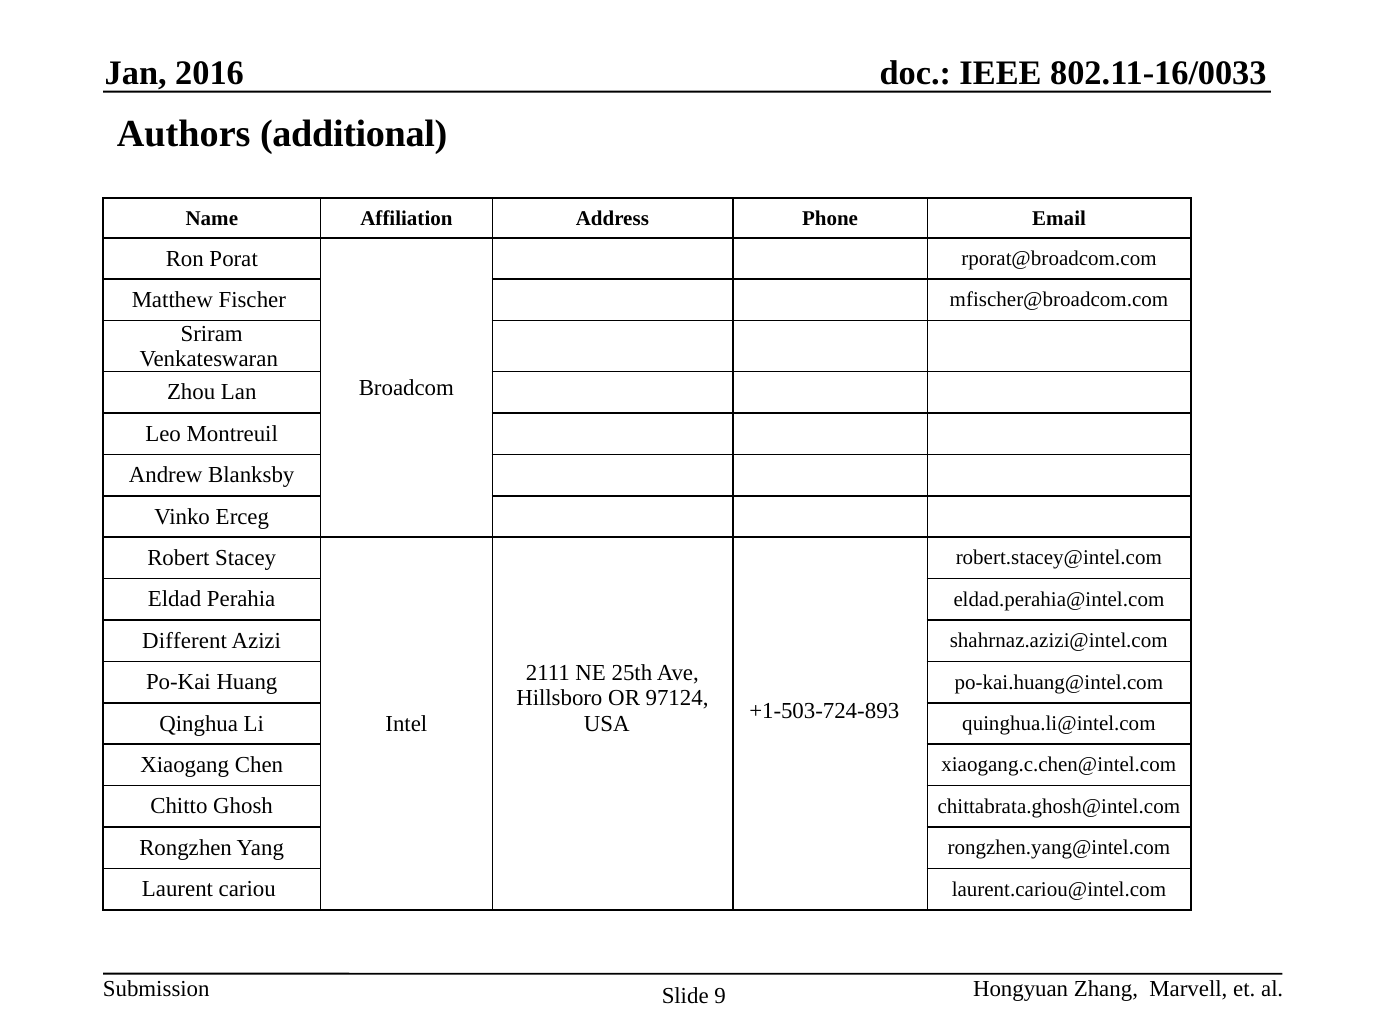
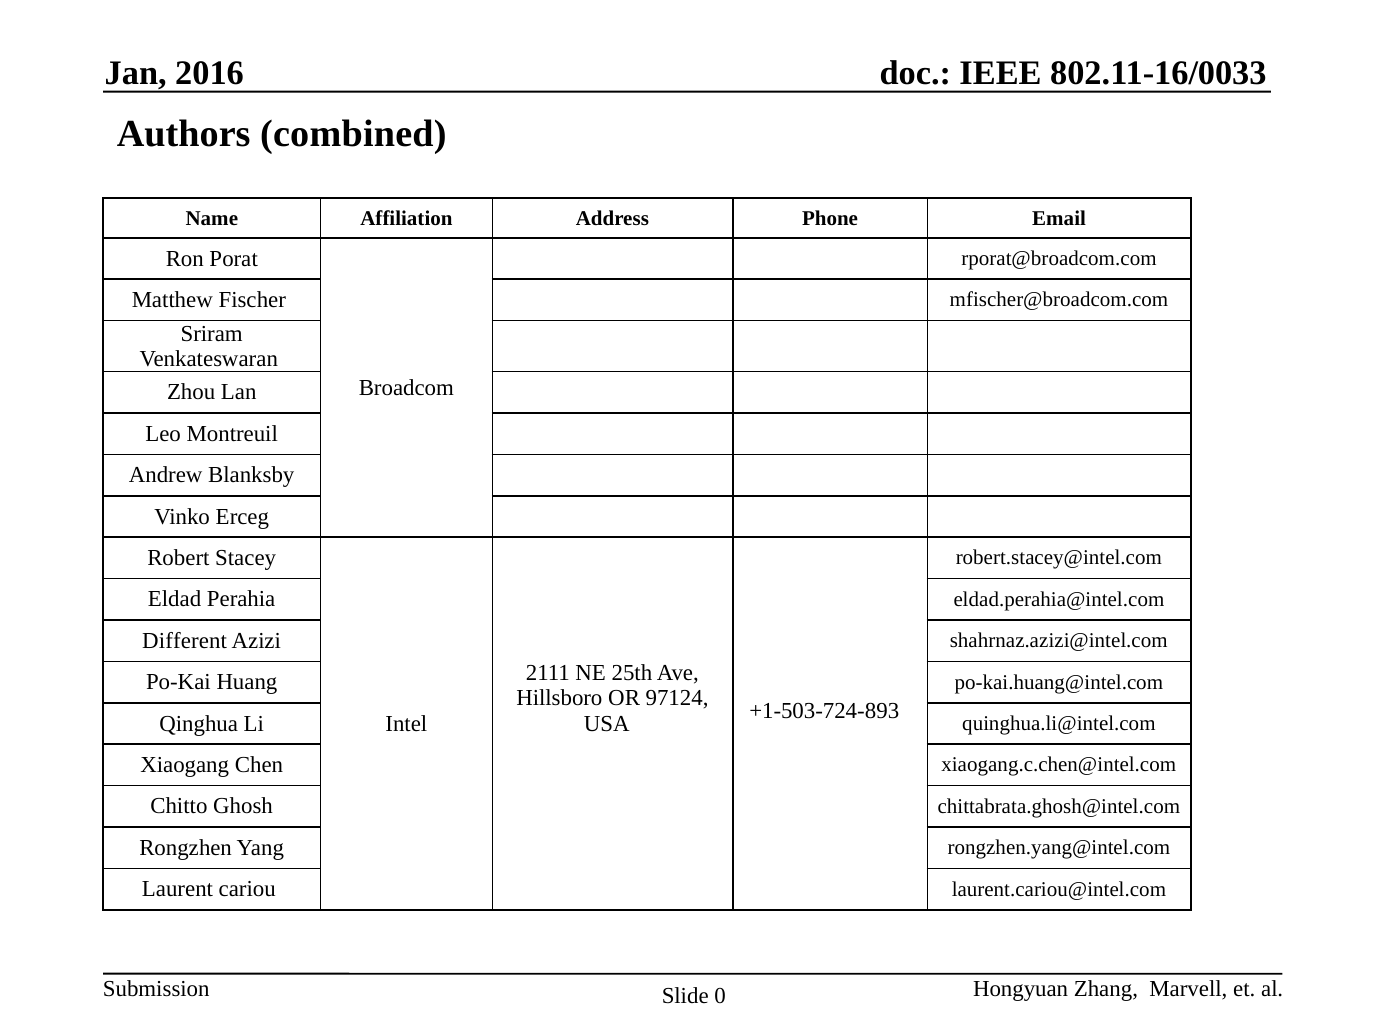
additional: additional -> combined
9: 9 -> 0
